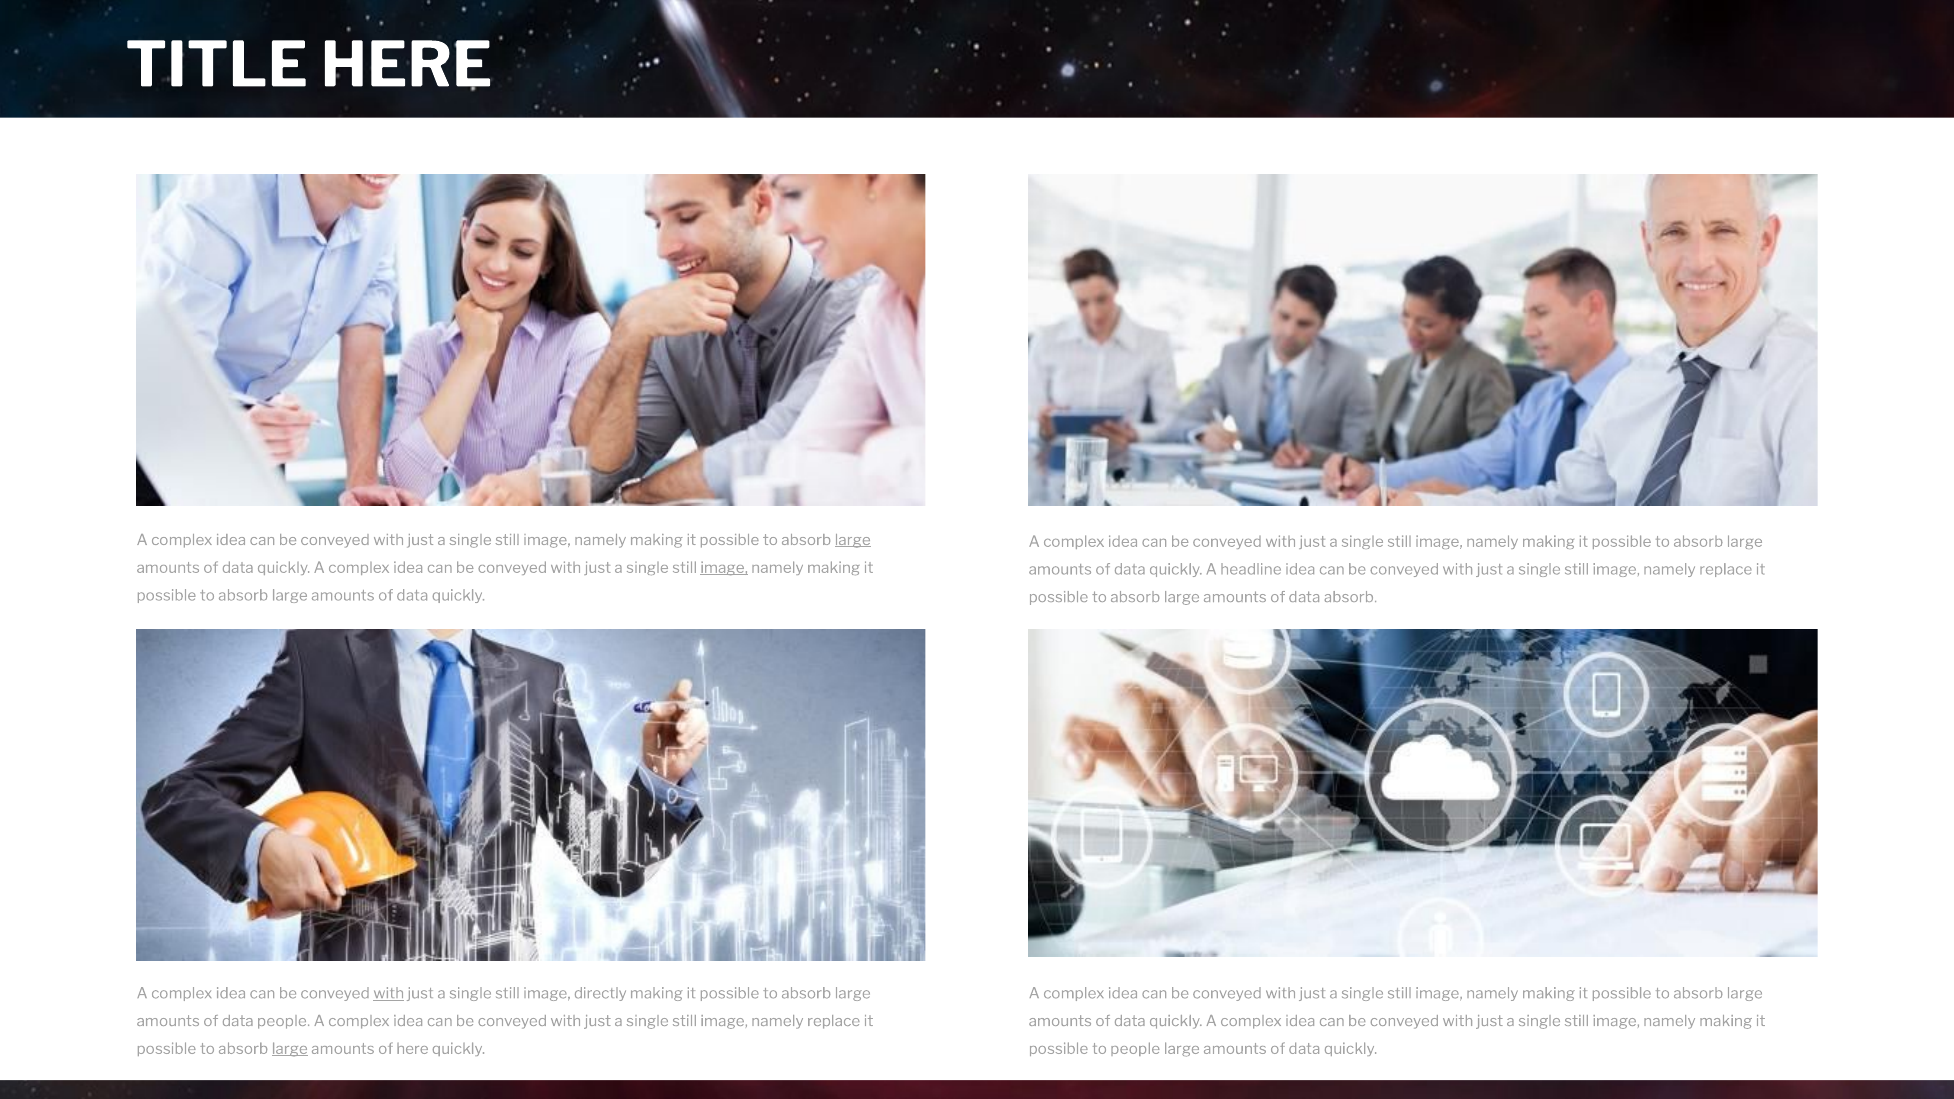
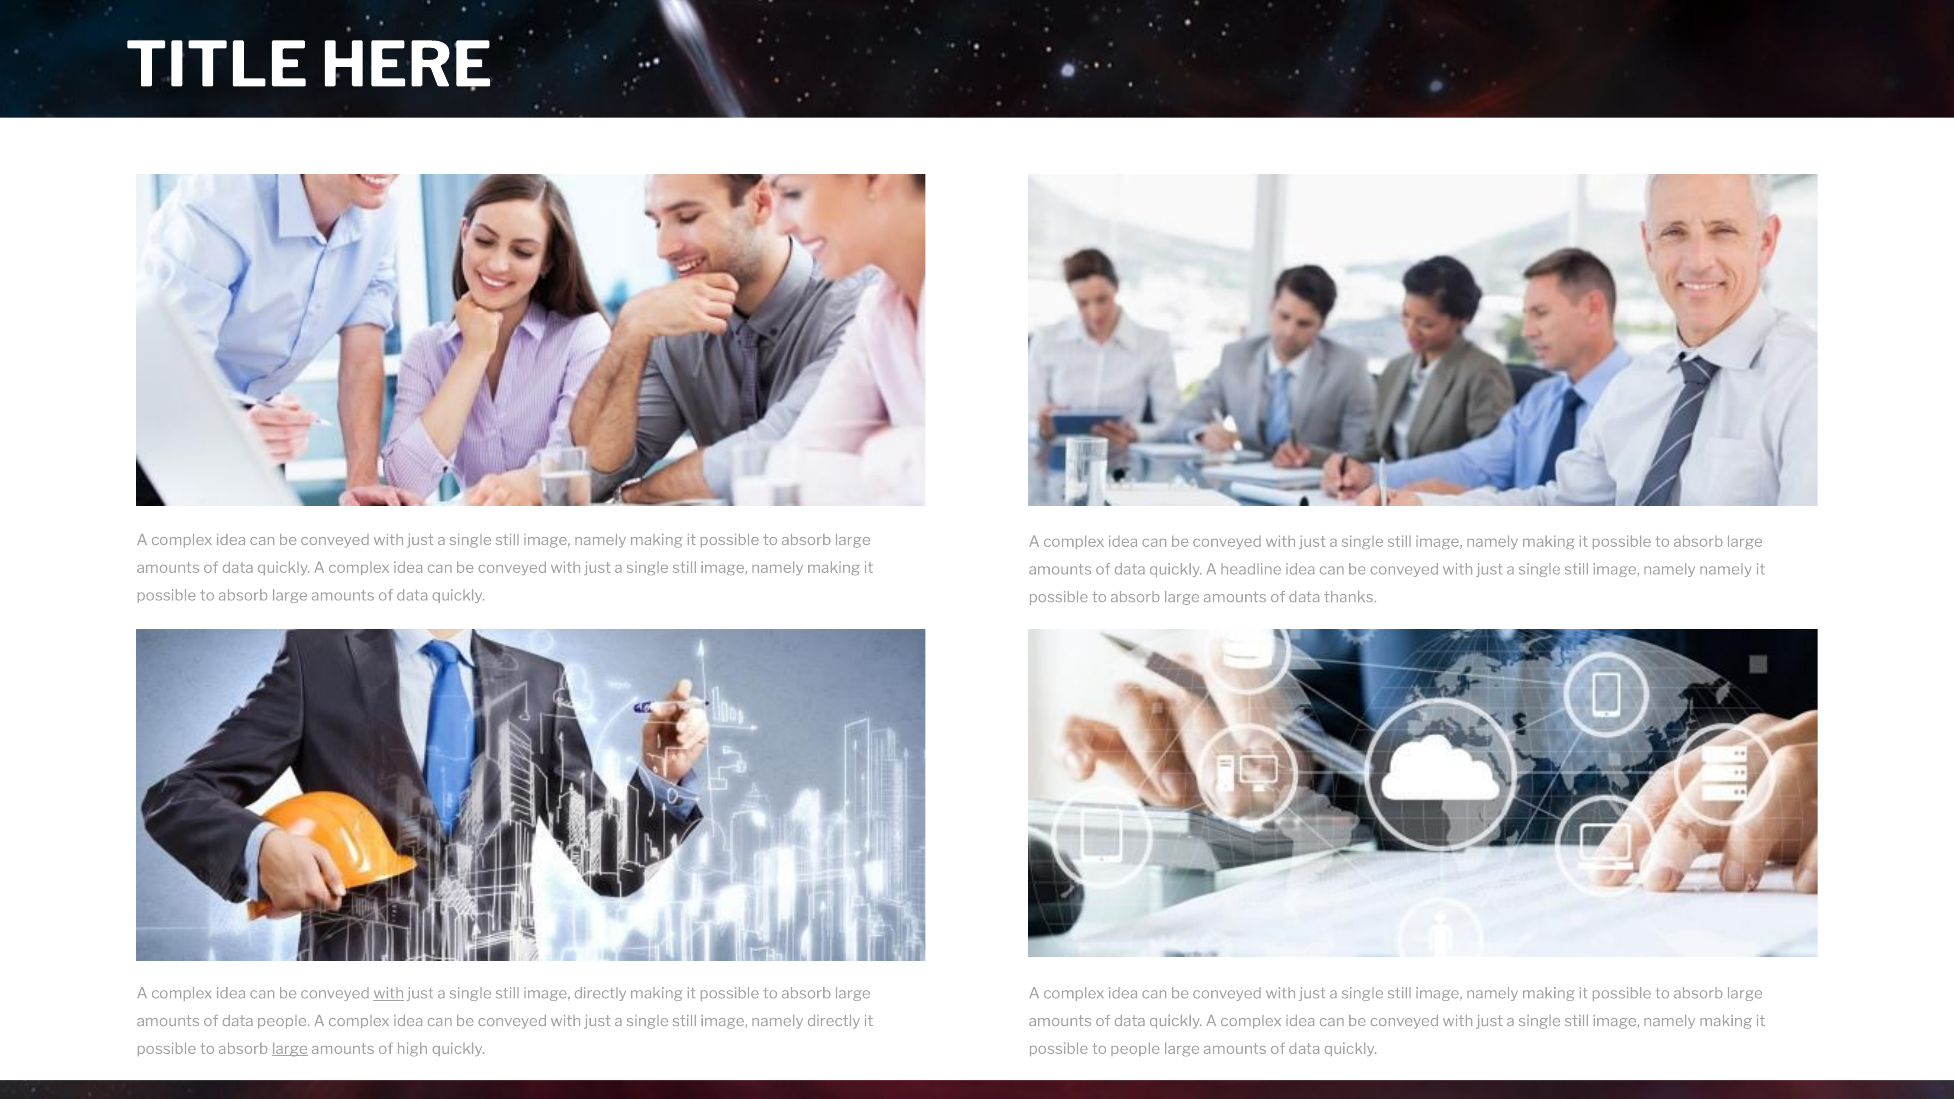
large at (853, 540) underline: present -> none
image at (724, 568) underline: present -> none
replace at (1726, 569): replace -> namely
data absorb: absorb -> thanks
replace at (834, 1021): replace -> directly
of here: here -> high
